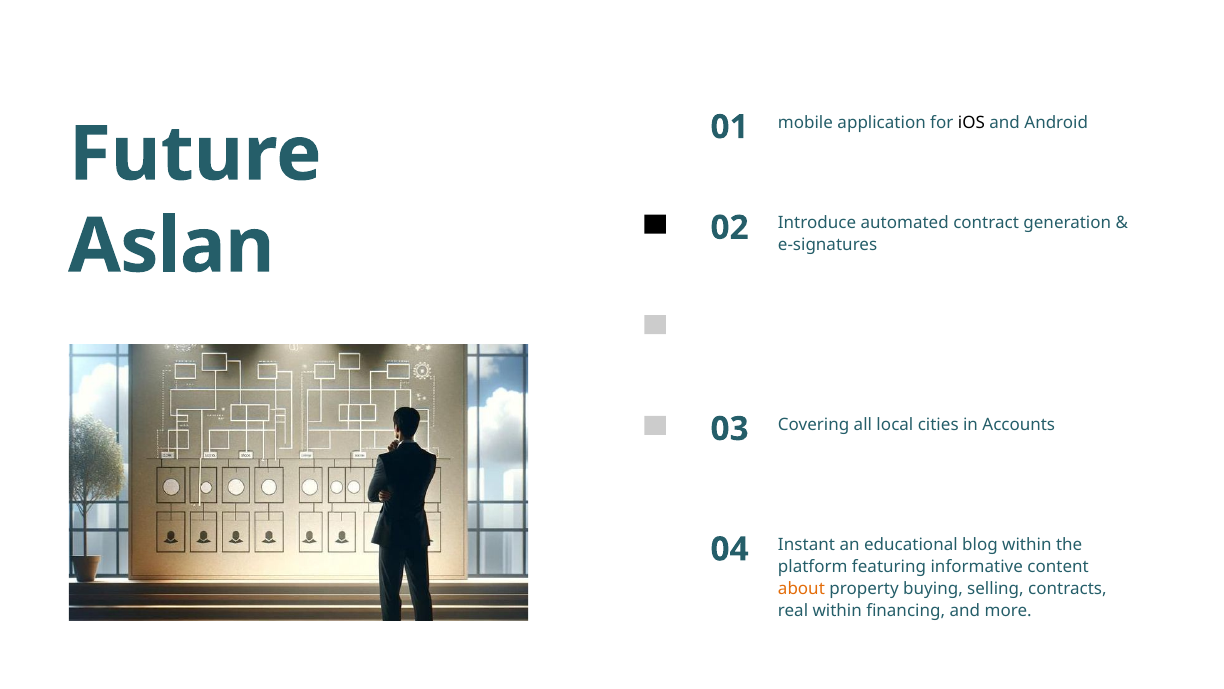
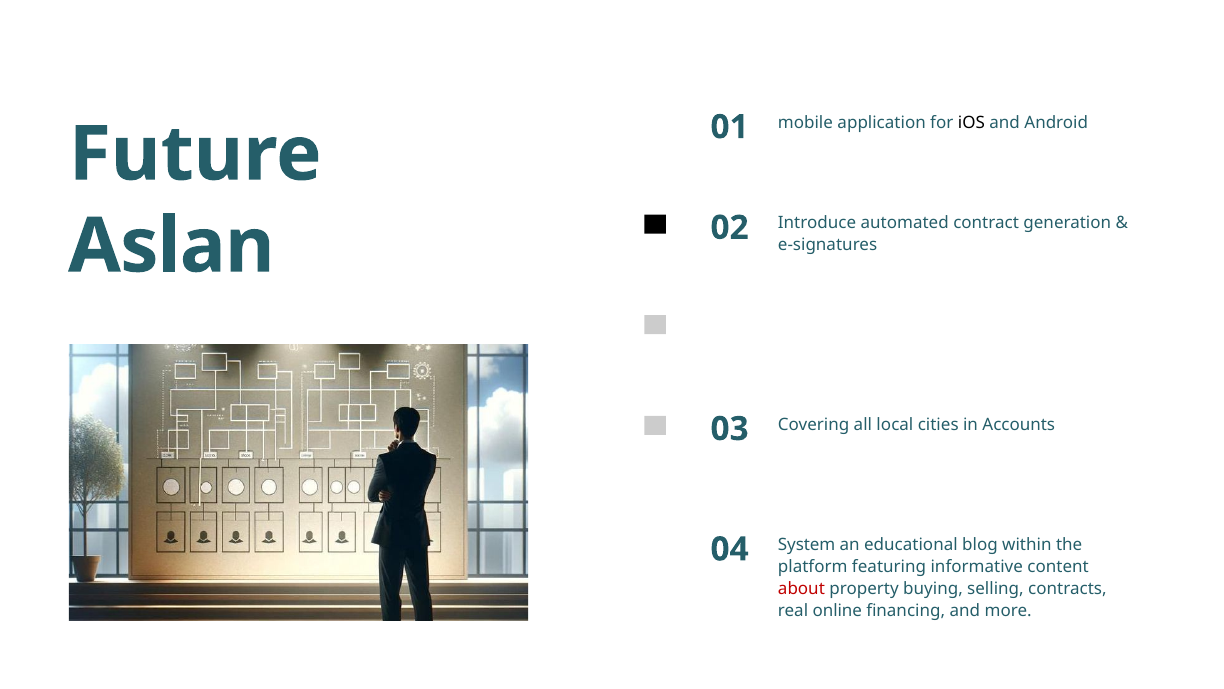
Instant: Instant -> System
about colour: orange -> red
real within: within -> online
